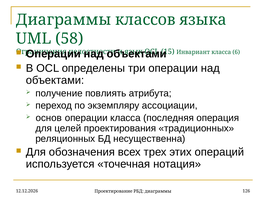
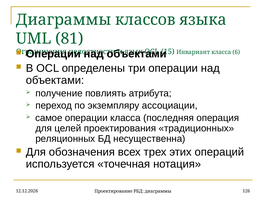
58: 58 -> 81
основ: основ -> самое
